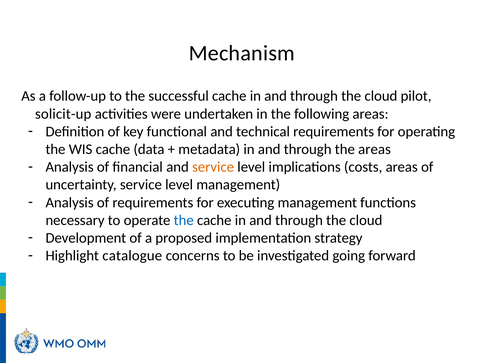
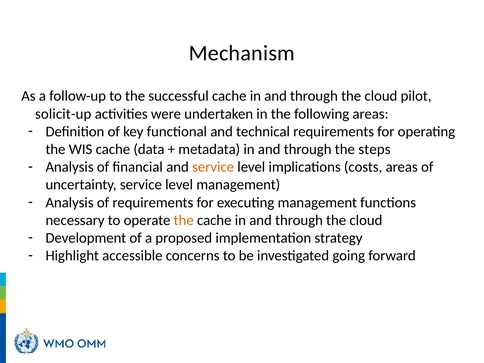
the areas: areas -> steps
the at (184, 220) colour: blue -> orange
catalogue: catalogue -> accessible
